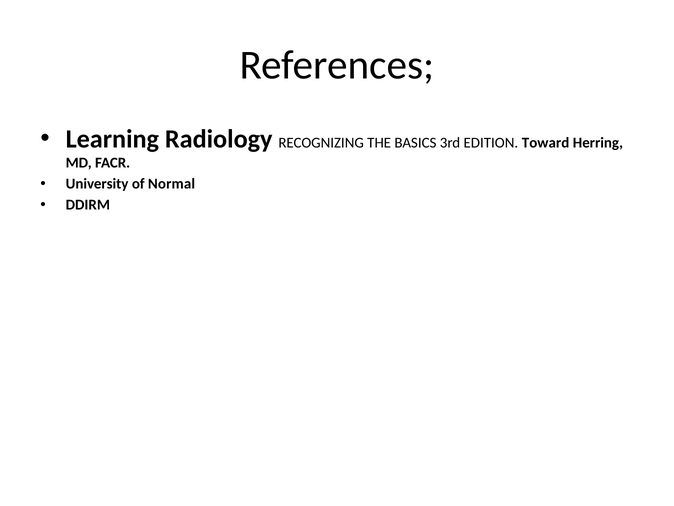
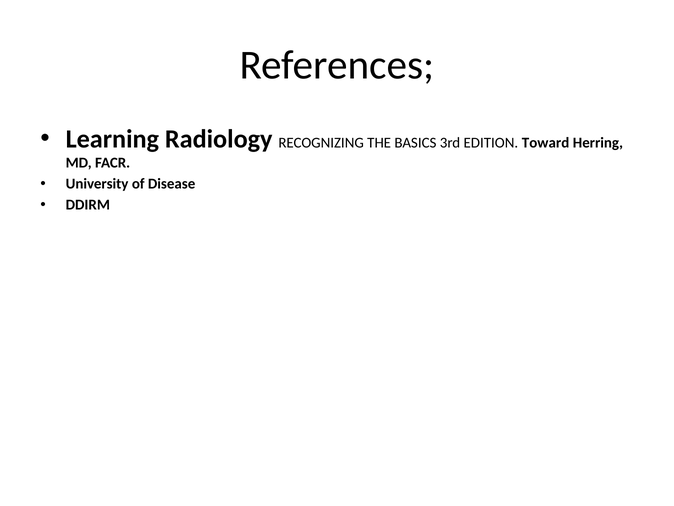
Normal: Normal -> Disease
